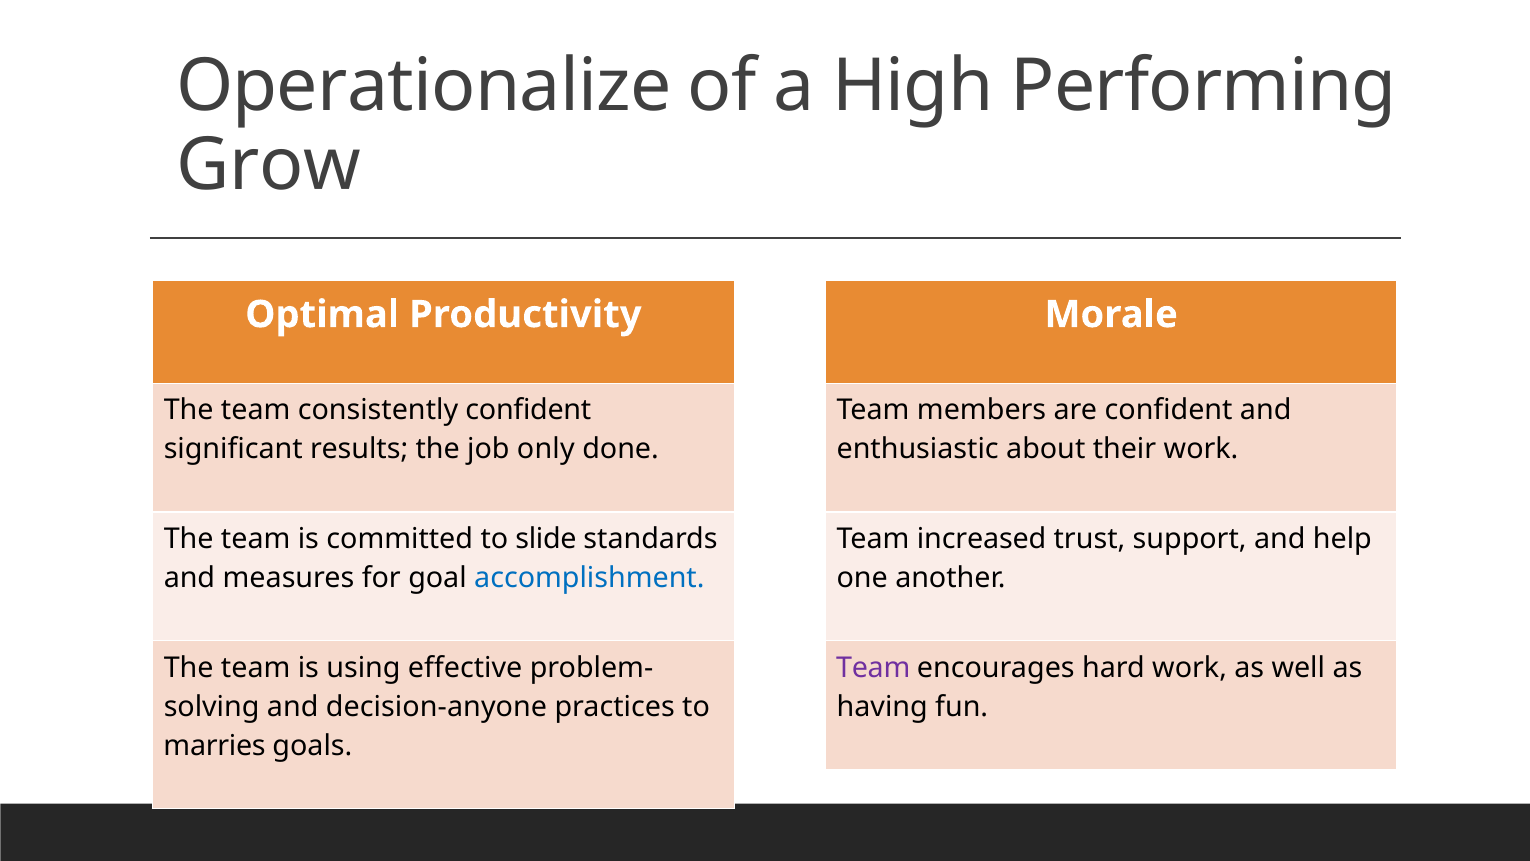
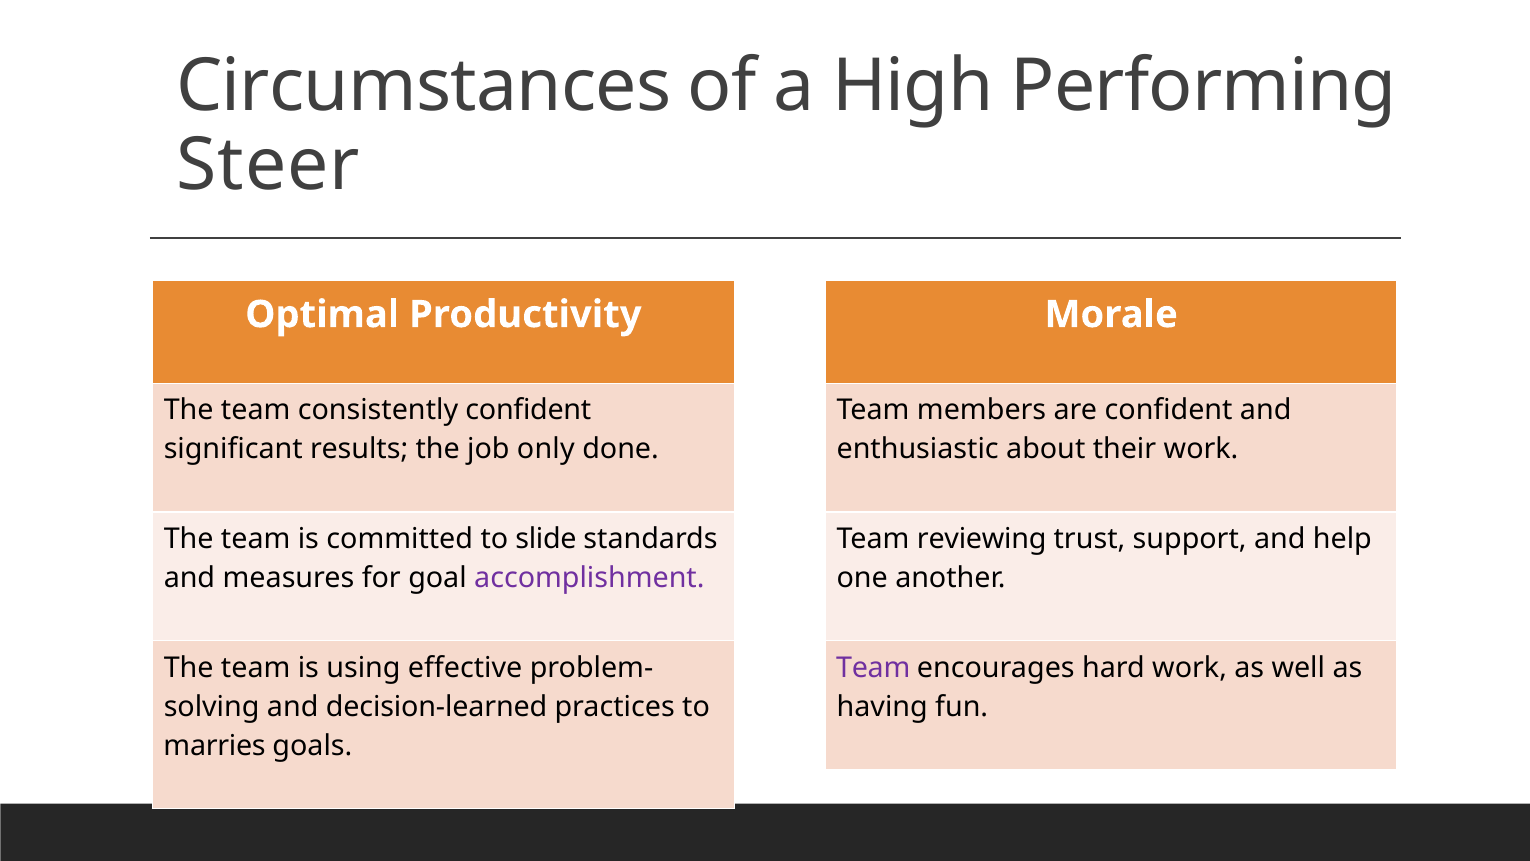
Operationalize: Operationalize -> Circumstances
Grow: Grow -> Steer
increased: increased -> reviewing
accomplishment colour: blue -> purple
decision-anyone: decision-anyone -> decision-learned
